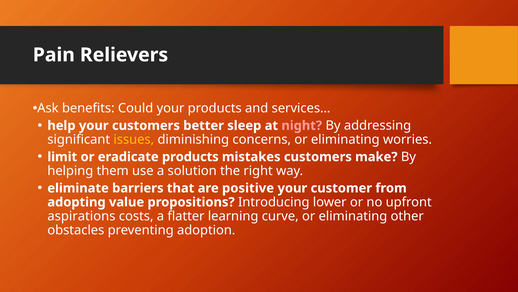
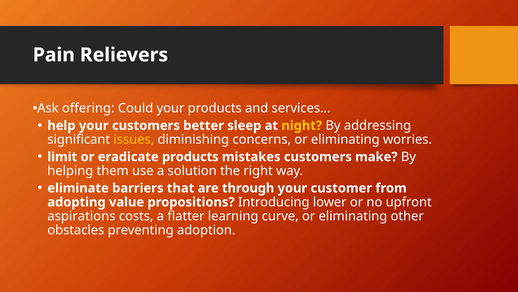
benefits: benefits -> offering
night colour: pink -> yellow
positive: positive -> through
